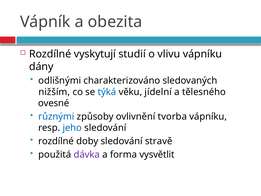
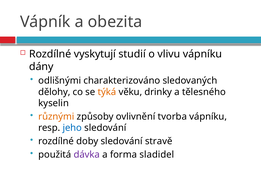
nižším: nižším -> dělohy
týká colour: blue -> orange
jídelní: jídelní -> drinky
ovesné: ovesné -> kyselin
různými colour: blue -> orange
vysvětlit: vysvětlit -> sladidel
